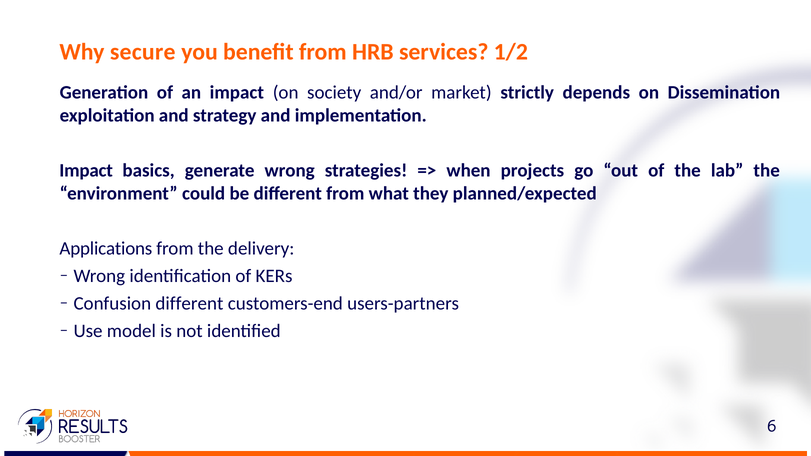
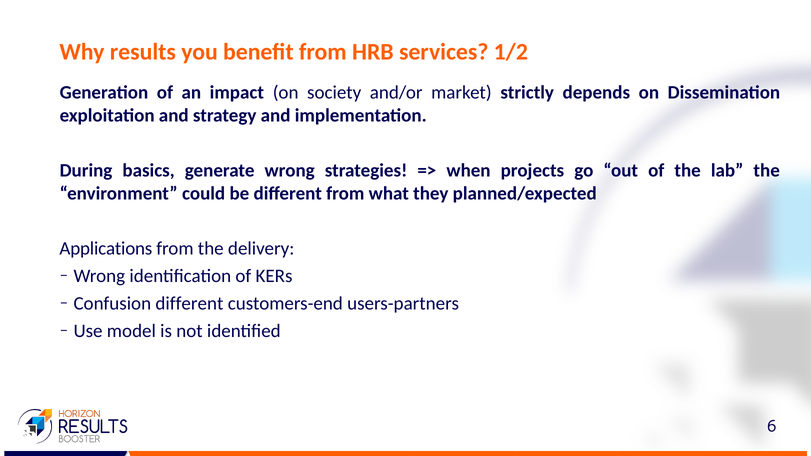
secure: secure -> results
Impact at (86, 171): Impact -> During
